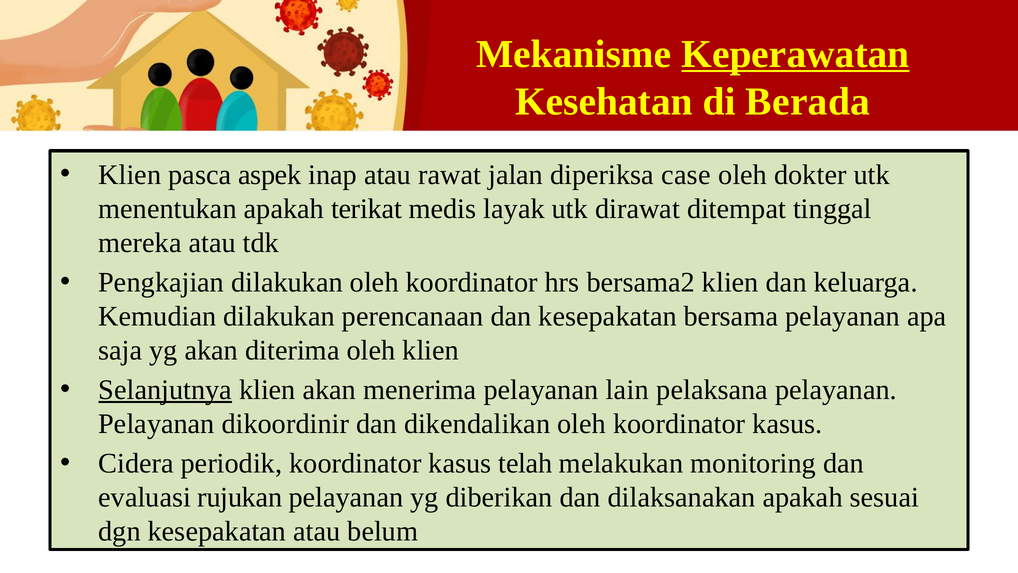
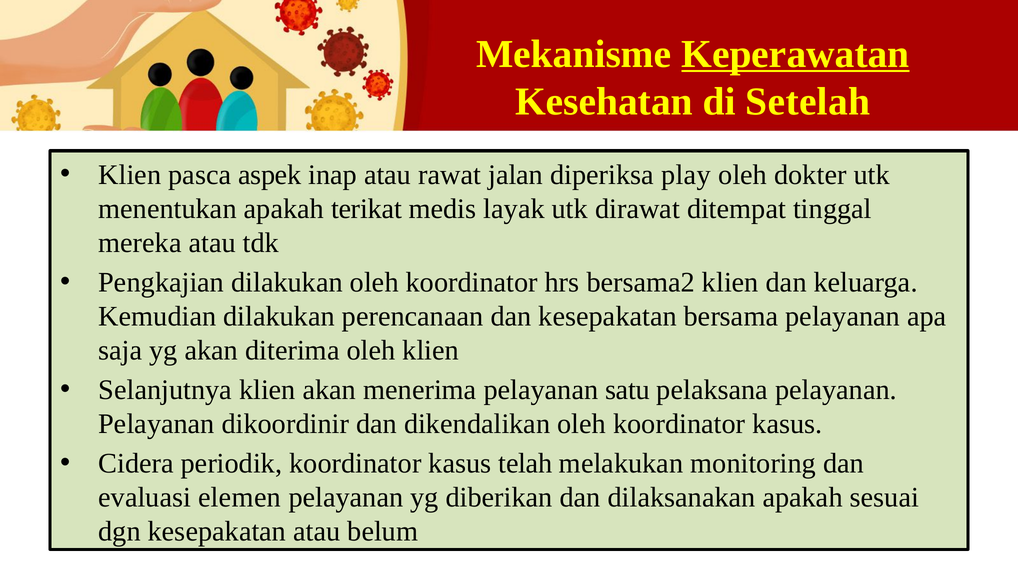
Berada: Berada -> Setelah
case: case -> play
Selanjutnya underline: present -> none
lain: lain -> satu
rujukan: rujukan -> elemen
